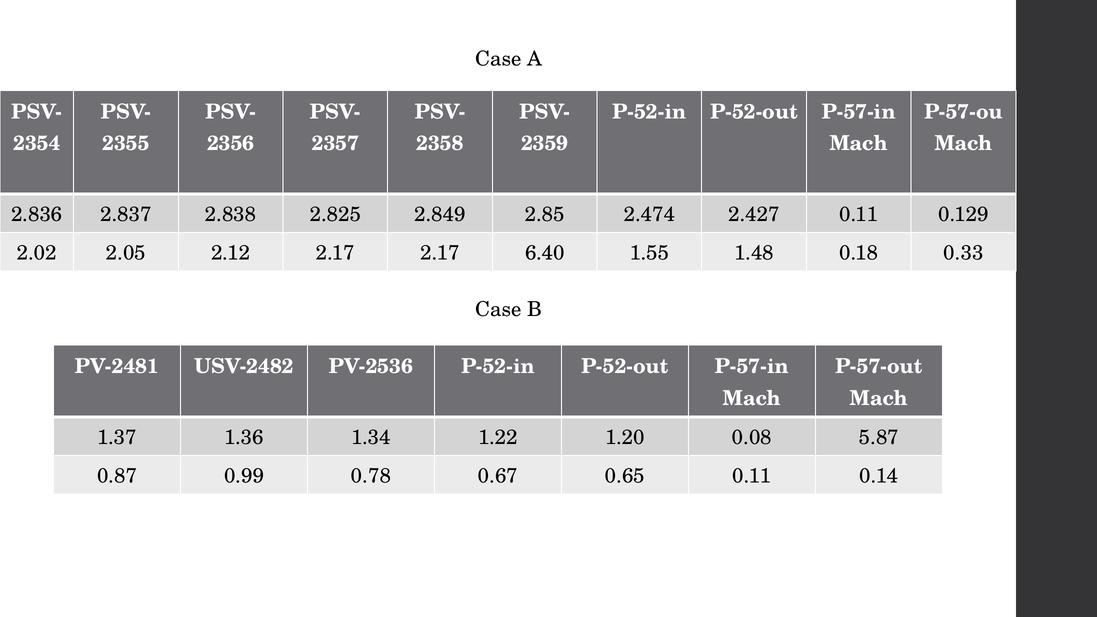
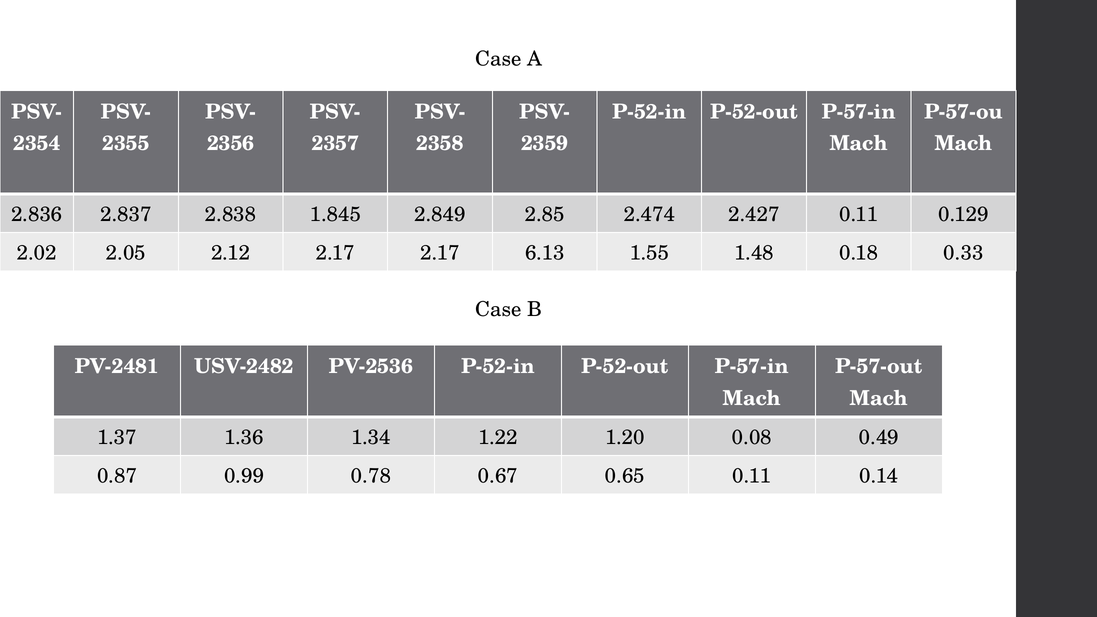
2.825: 2.825 -> 1.845
6.40: 6.40 -> 6.13
5.87: 5.87 -> 0.49
